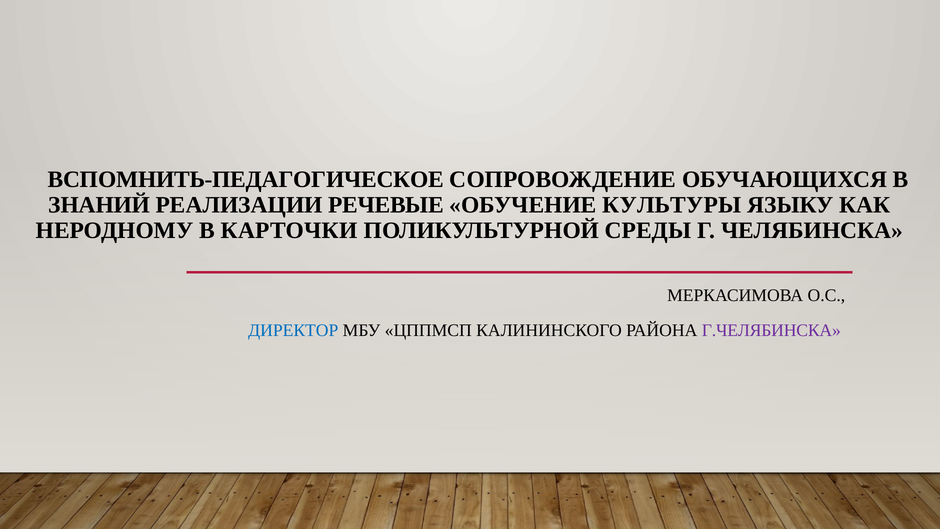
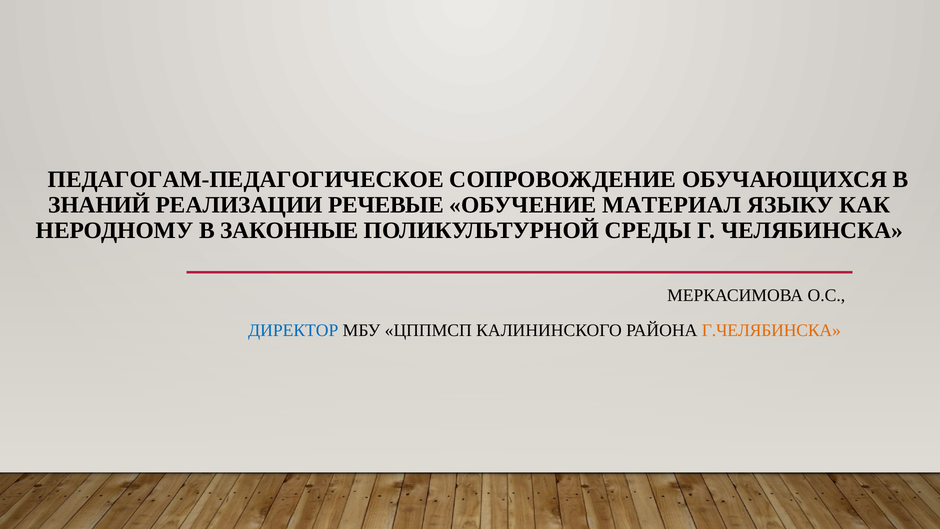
ВСПОМНИТЬ-ПЕДАГОГИЧЕСКОЕ: ВСПОМНИТЬ-ПЕДАГОГИЧЕСКОЕ -> ПЕДАГОГАМ-ПЕДАГОГИЧЕСКОЕ
КУЛЬТУРЫ: КУЛЬТУРЫ -> МАТЕРИАЛ
КАРТОЧКИ: КАРТОЧКИ -> ЗАКОННЫЕ
Г.ЧЕЛЯБИНСКА colour: purple -> orange
